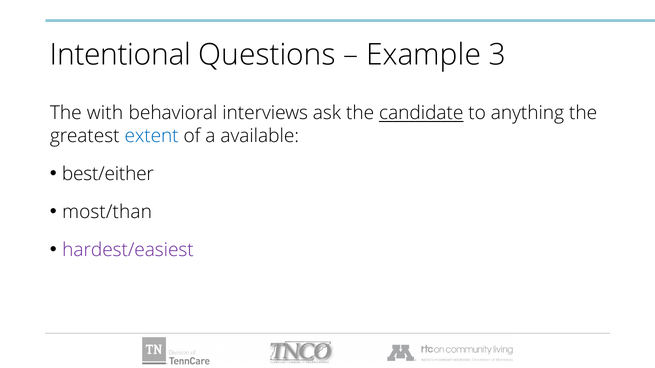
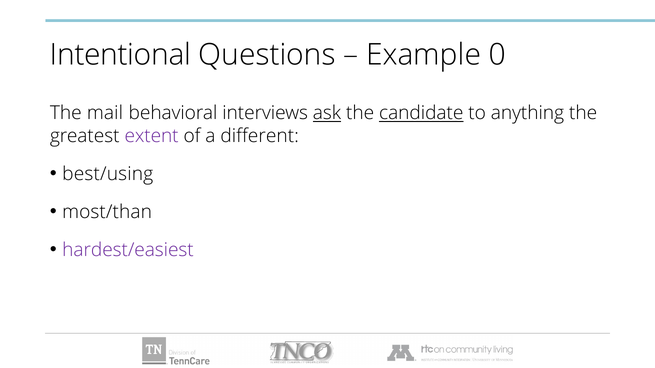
3: 3 -> 0
with: with -> mail
ask underline: none -> present
extent colour: blue -> purple
available: available -> different
best/either: best/either -> best/using
